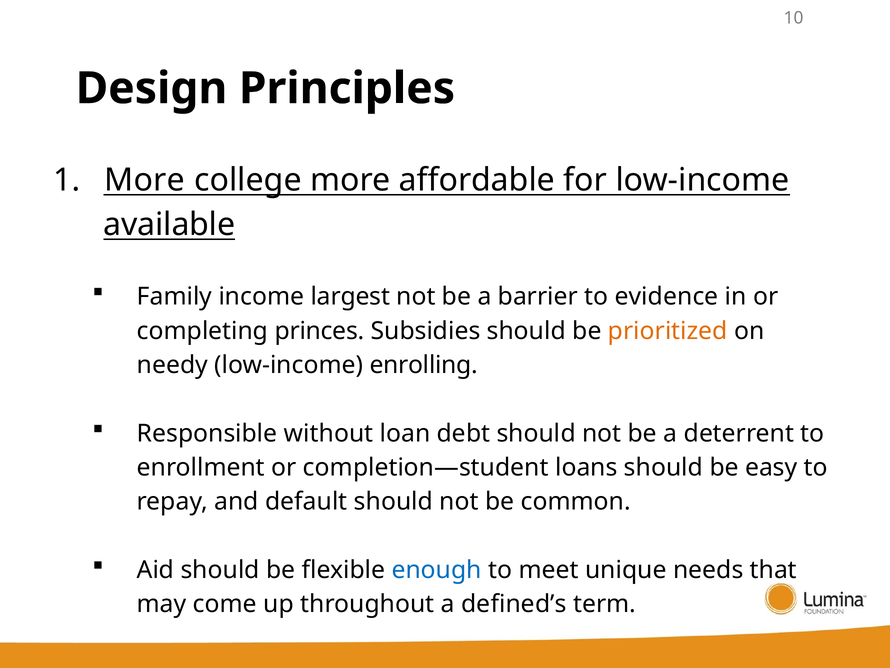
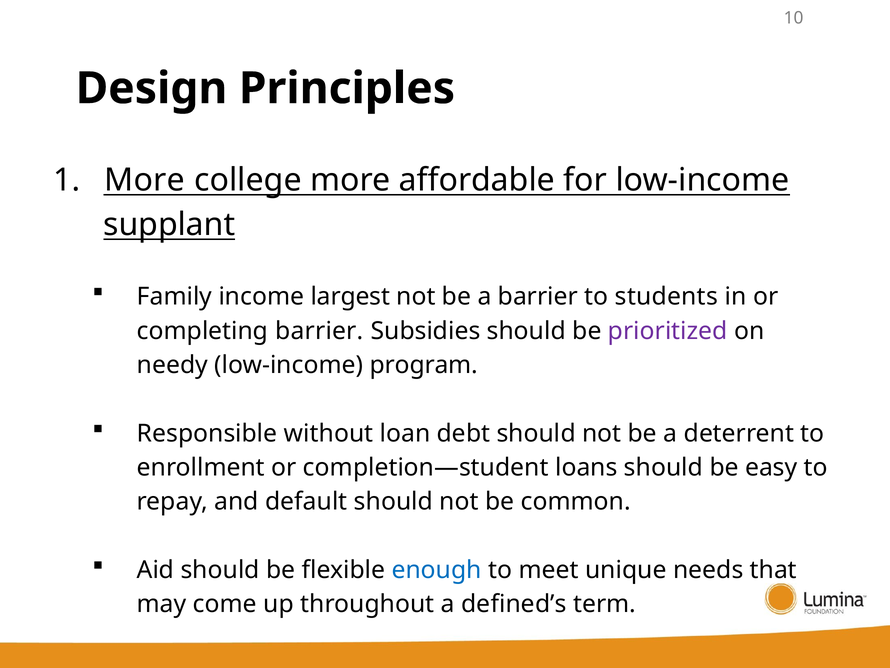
available: available -> supplant
evidence: evidence -> students
completing princes: princes -> barrier
prioritized colour: orange -> purple
enrolling: enrolling -> program
